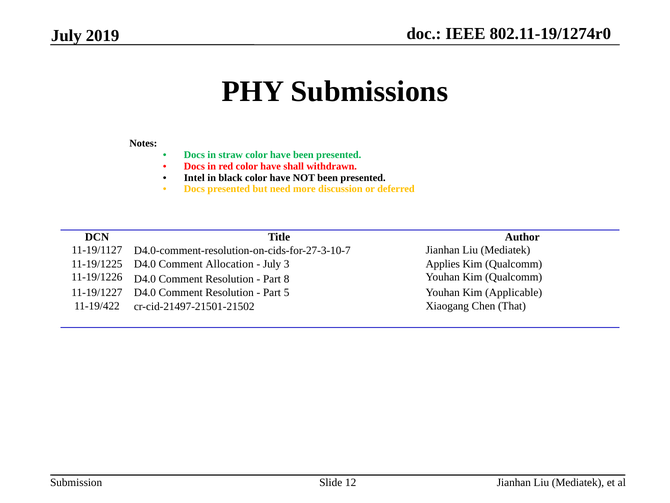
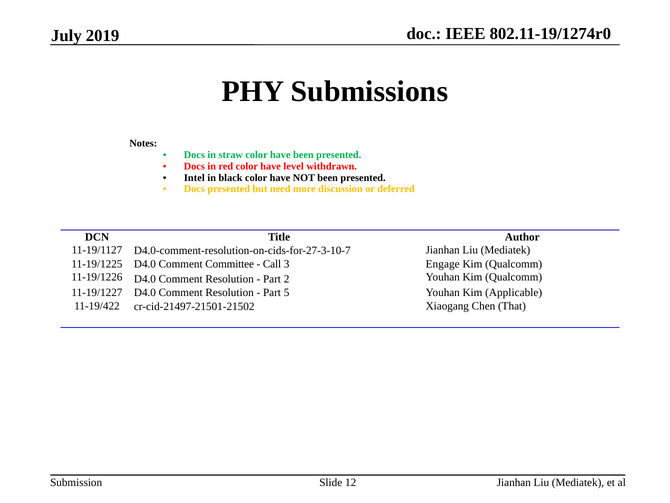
shall: shall -> level
Allocation: Allocation -> Committee
July at (272, 264): July -> Call
Applies: Applies -> Engage
8: 8 -> 2
